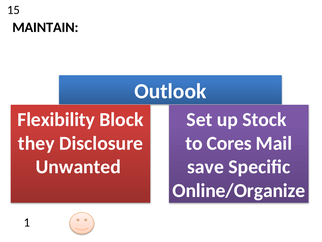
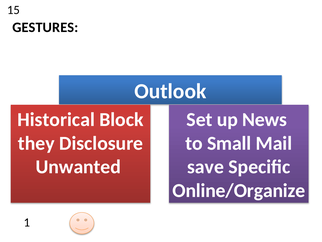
MAINTAIN: MAINTAIN -> GESTURES
Flexibility: Flexibility -> Historical
Stock: Stock -> News
Cores: Cores -> Small
